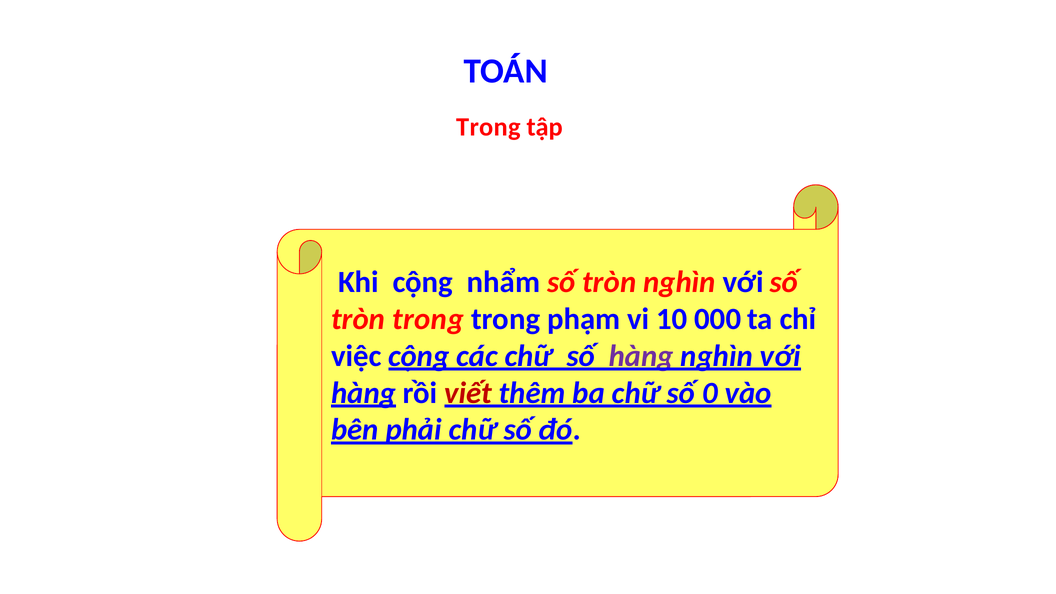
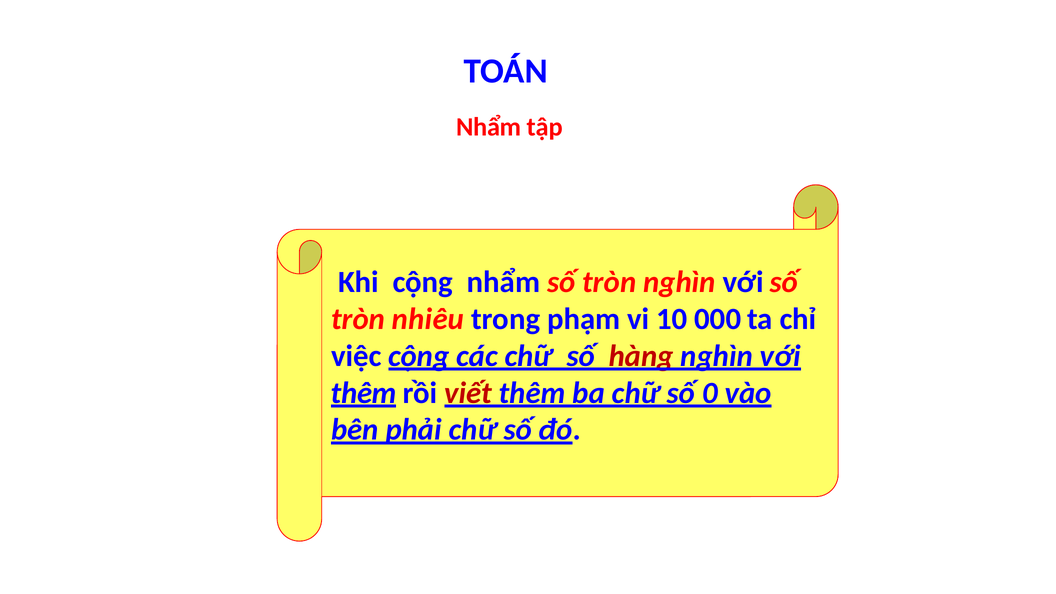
Trong at (488, 127): Trong -> Nhẩm
tròn trong: trong -> nhiêu
hàng at (641, 356) colour: purple -> red
hàng at (364, 393): hàng -> thêm
